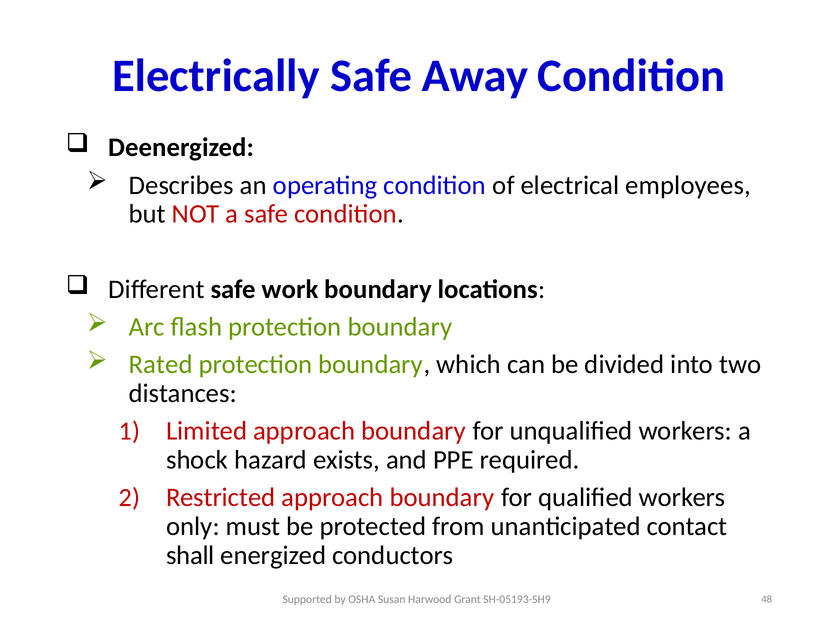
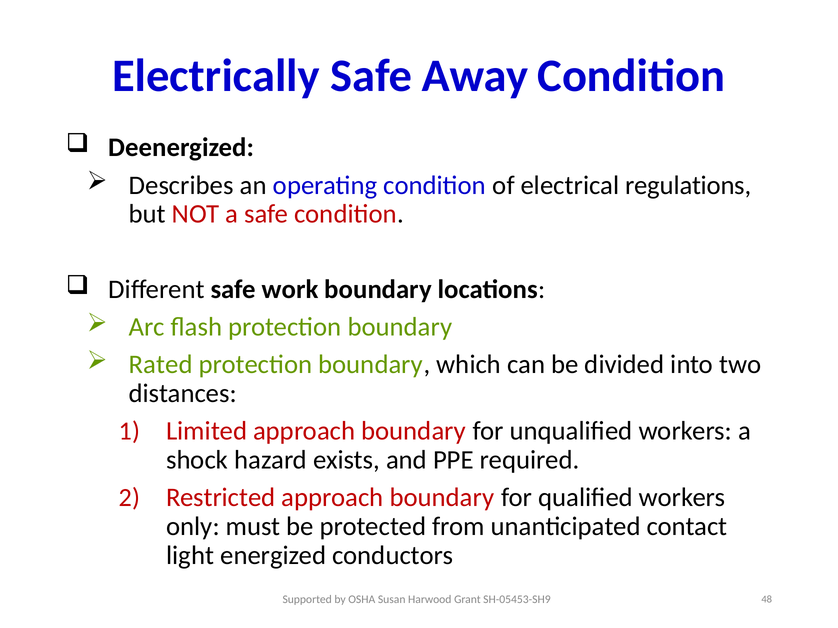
employees: employees -> regulations
shall: shall -> light
SH-05193-SH9: SH-05193-SH9 -> SH-05453-SH9
